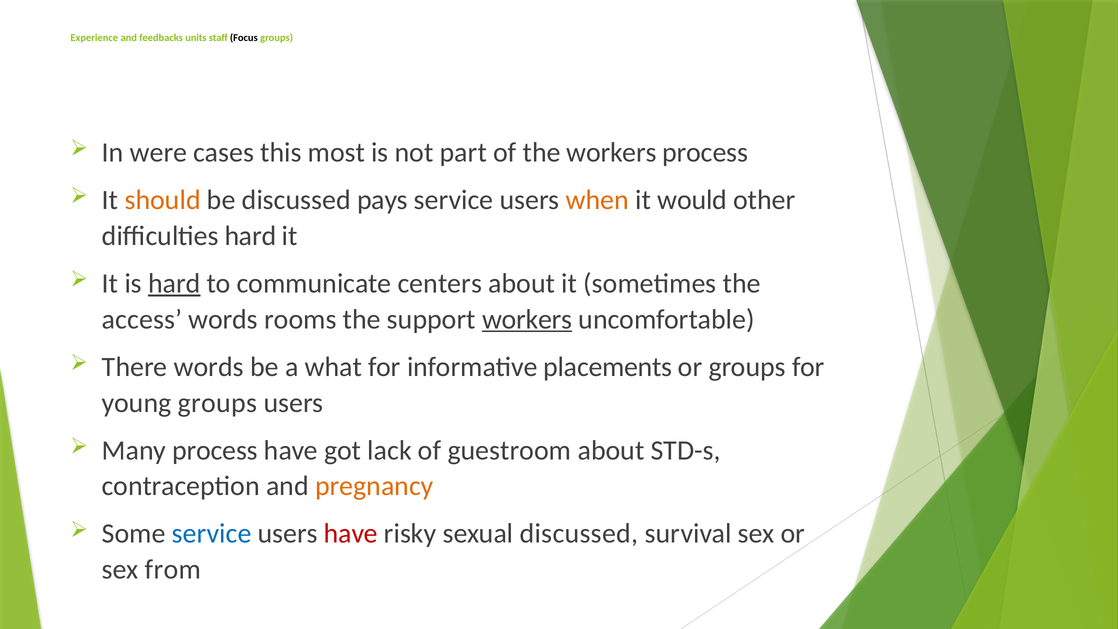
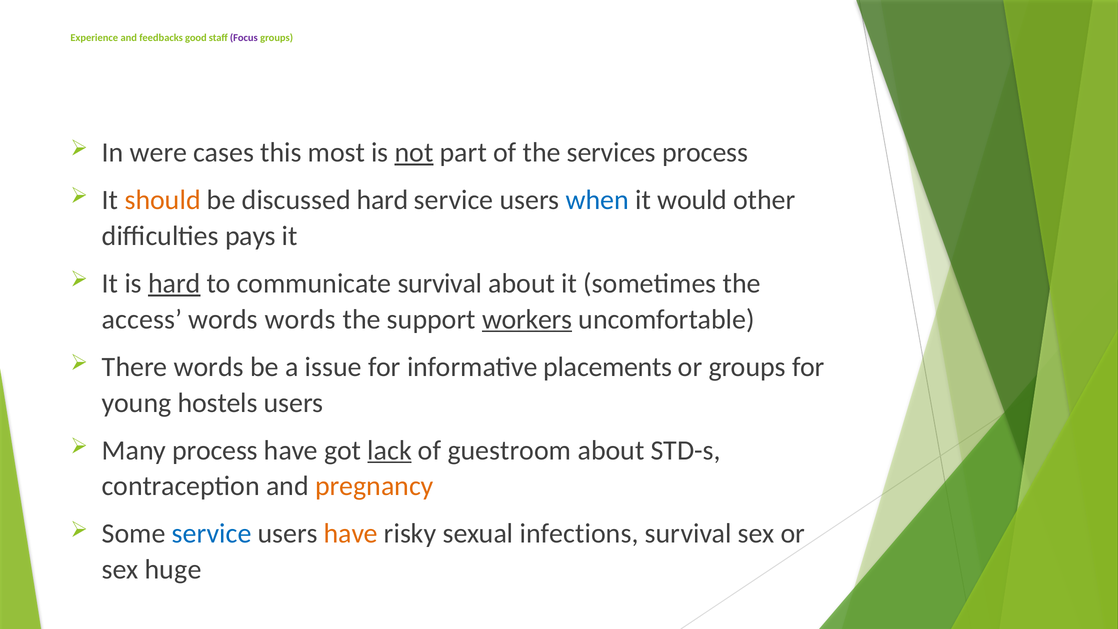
units: units -> good
Focus colour: black -> purple
not underline: none -> present
the workers: workers -> services
discussed pays: pays -> hard
when colour: orange -> blue
difficulties hard: hard -> pays
communicate centers: centers -> survival
words rooms: rooms -> words
what: what -> issue
young groups: groups -> hostels
lack underline: none -> present
have at (351, 534) colour: red -> orange
sexual discussed: discussed -> infections
from: from -> huge
